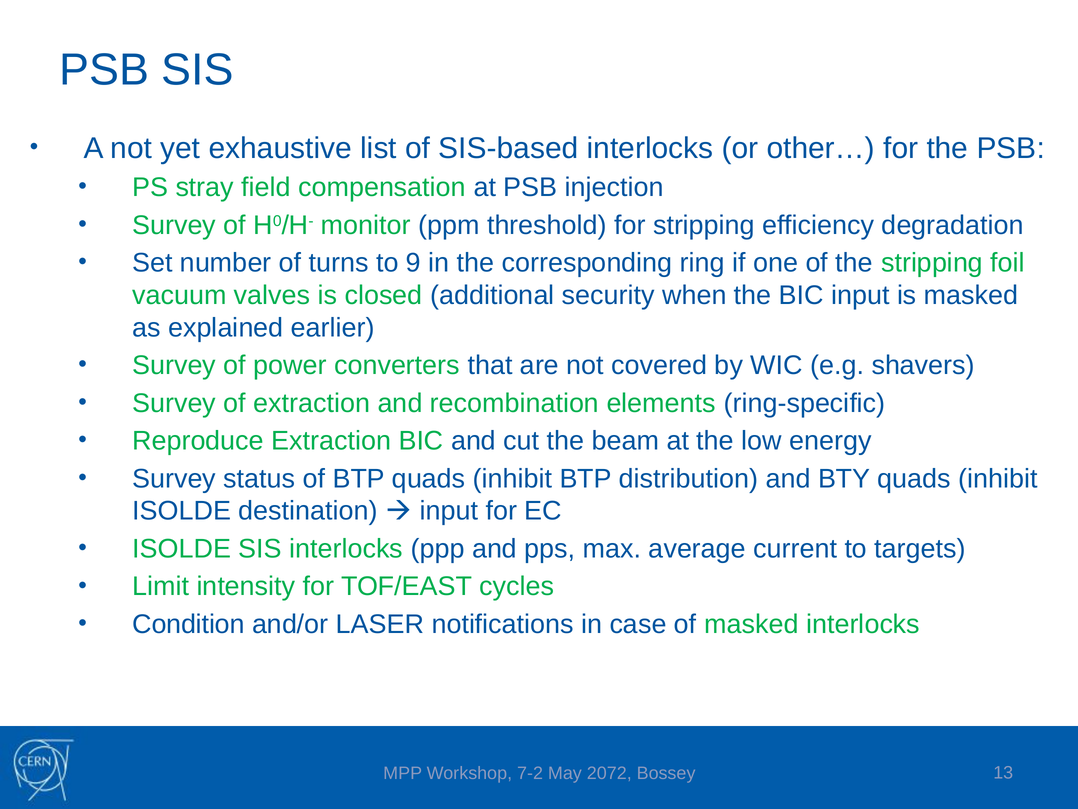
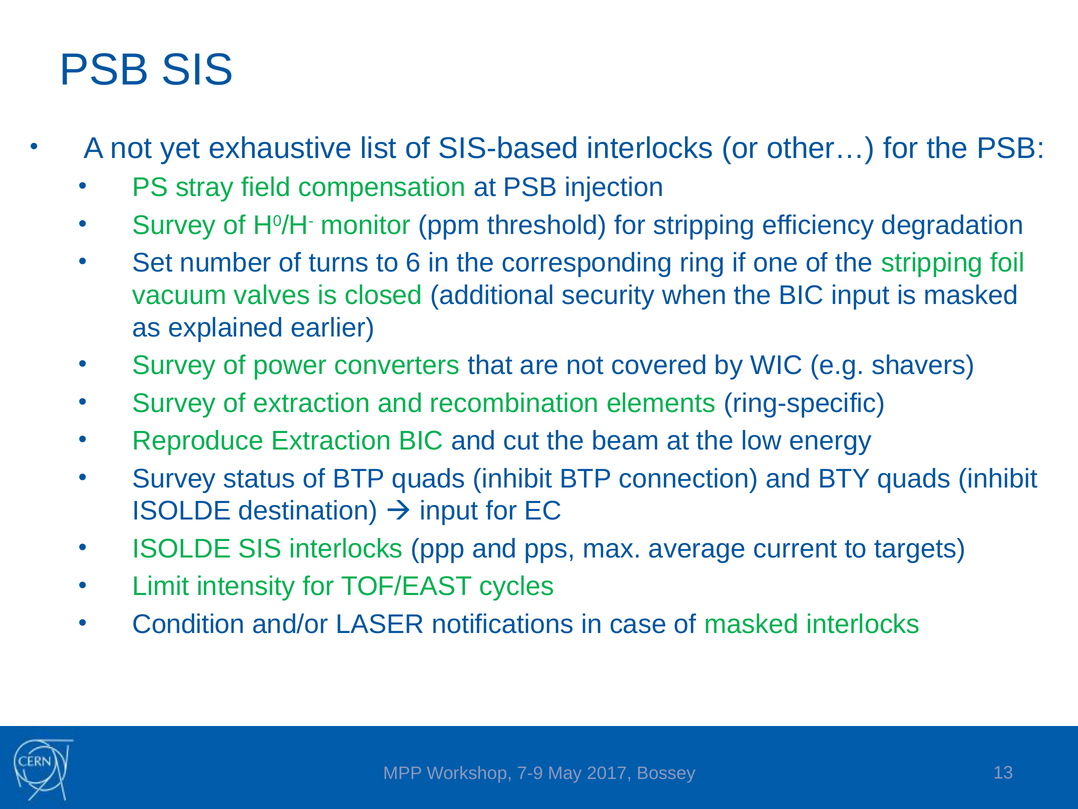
9: 9 -> 6
distribution: distribution -> connection
7-2: 7-2 -> 7-9
2072: 2072 -> 2017
